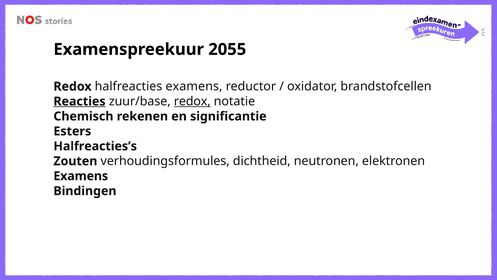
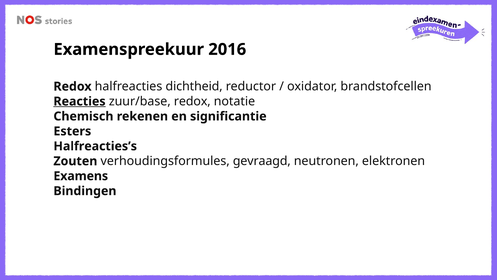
2055: 2055 -> 2016
halfreacties examens: examens -> dichtheid
redox at (192, 101) underline: present -> none
dichtheid: dichtheid -> gevraagd
